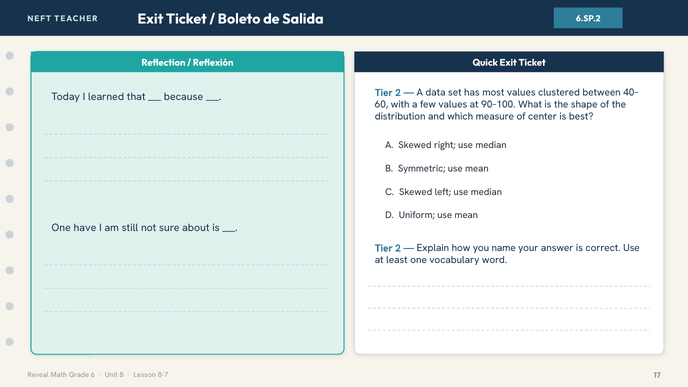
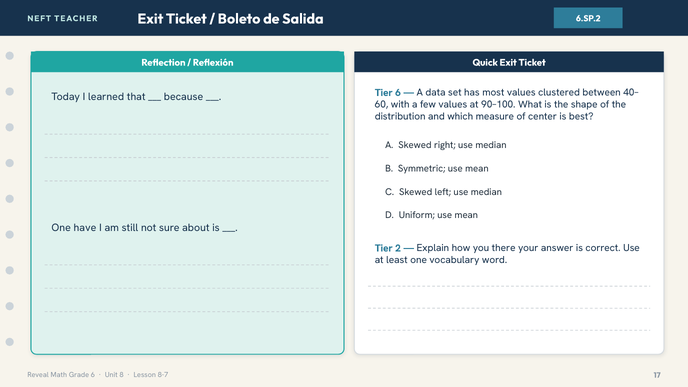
2 at (398, 93): 2 -> 6
name: name -> there
